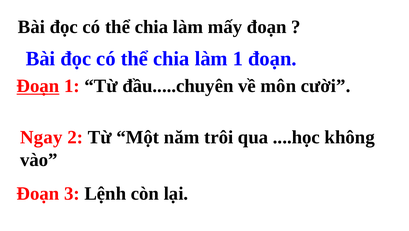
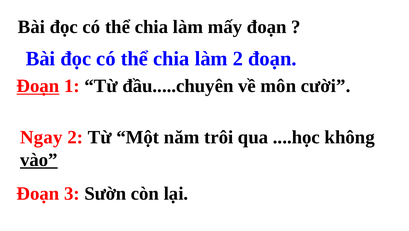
làm 1: 1 -> 2
vào underline: none -> present
Lệnh: Lệnh -> Sườn
